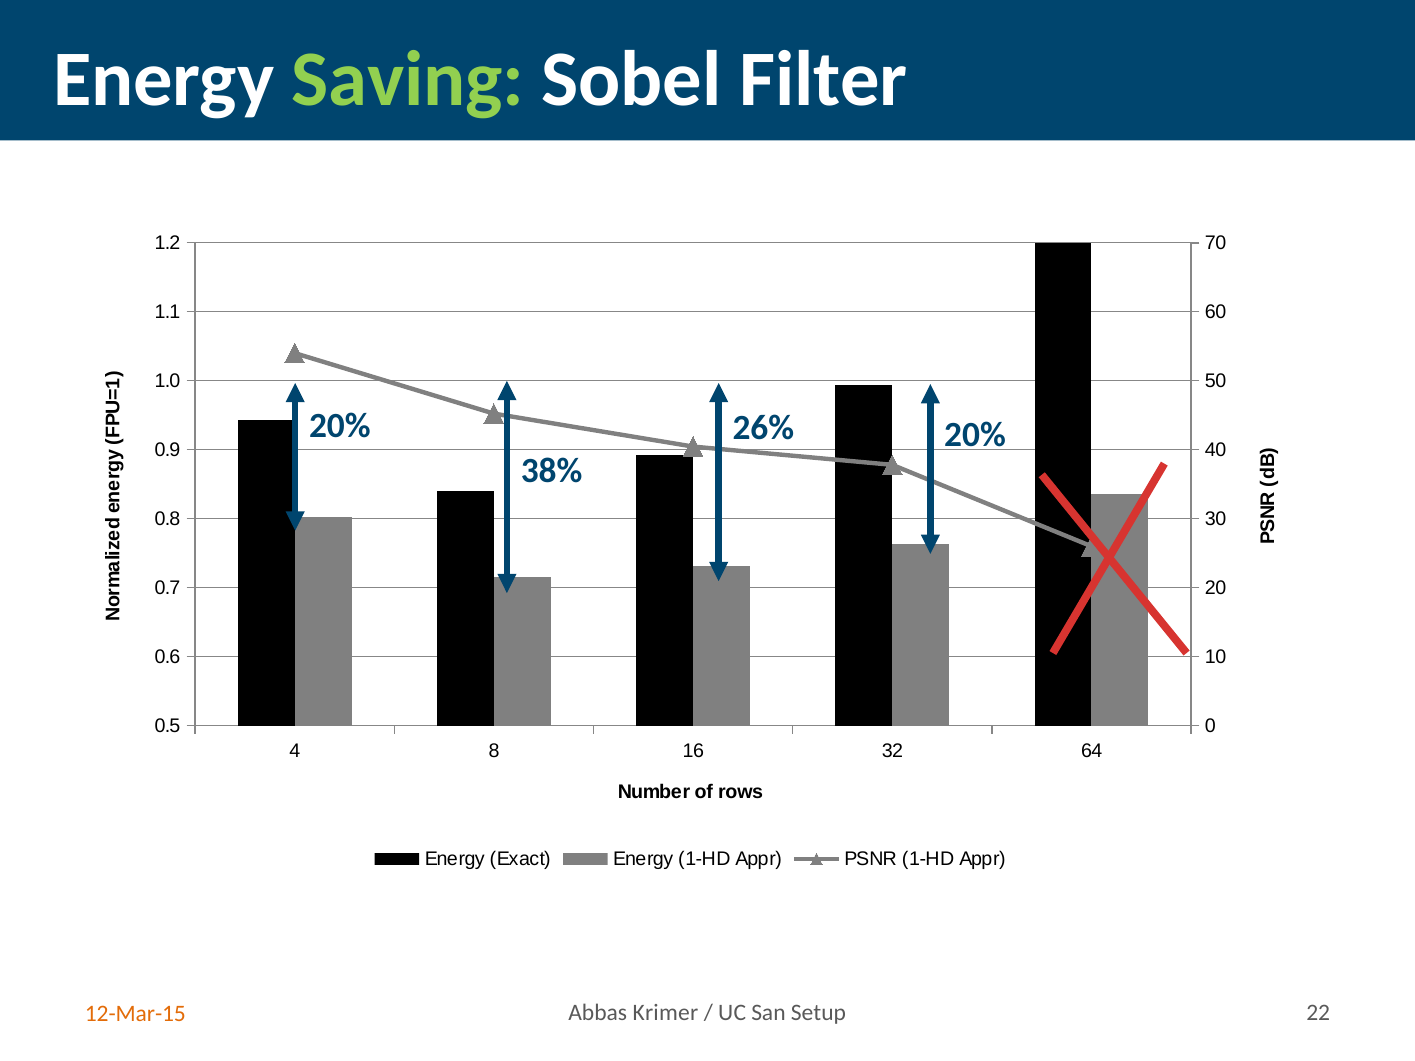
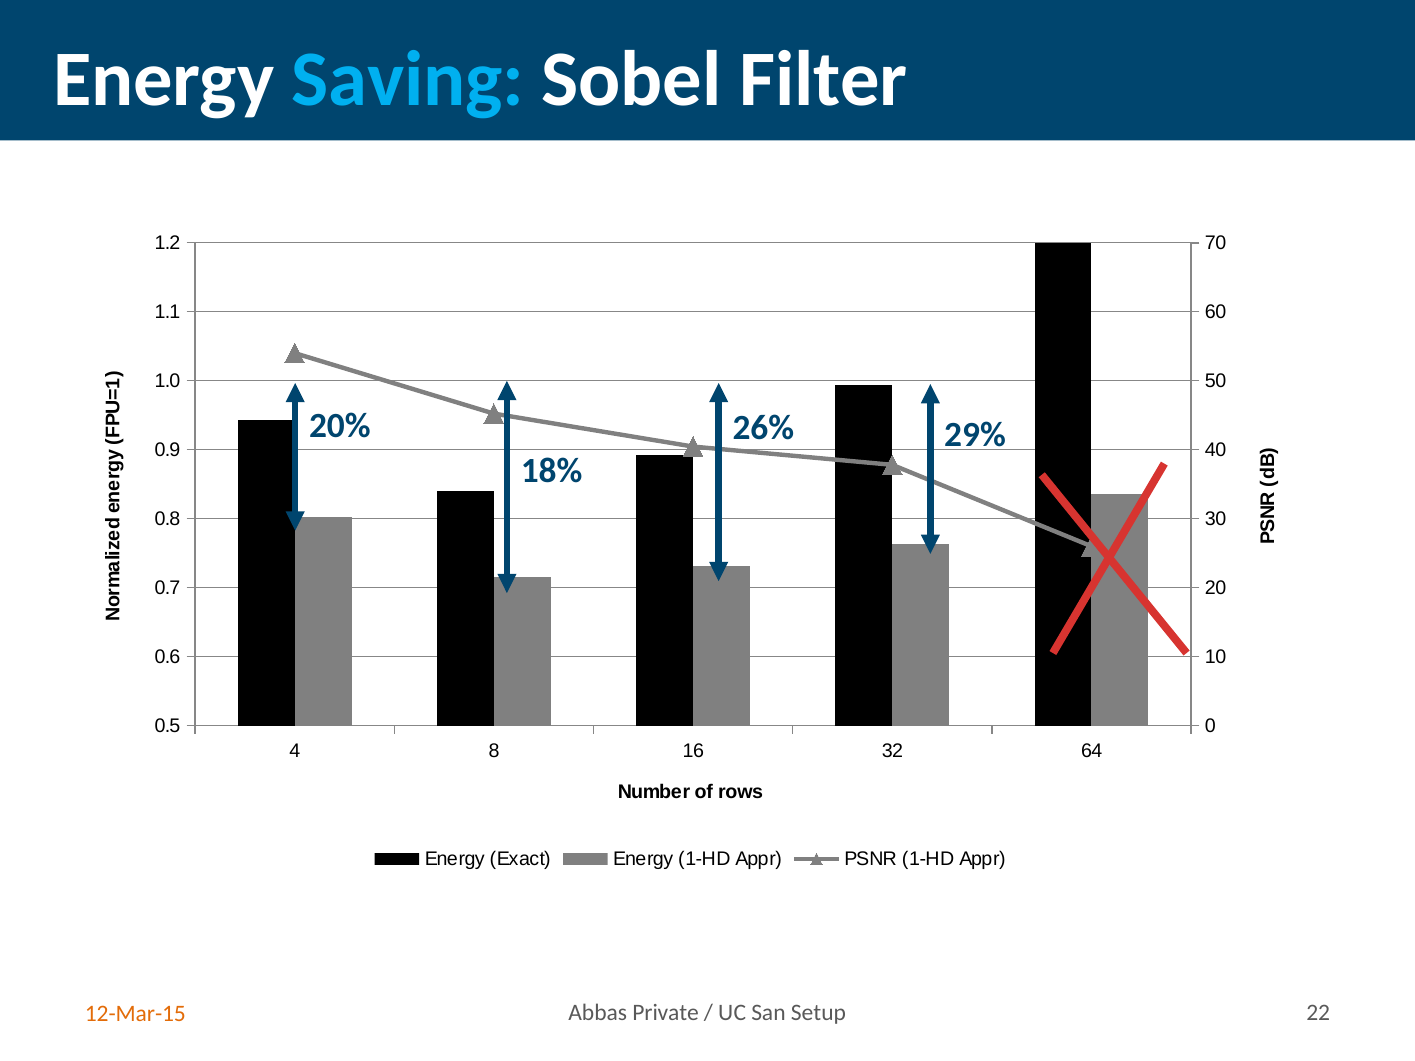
Saving colour: light green -> light blue
20% at (975, 435): 20% -> 29%
38%: 38% -> 18%
Krimer: Krimer -> Private
